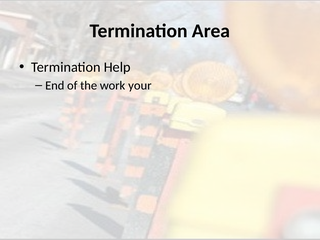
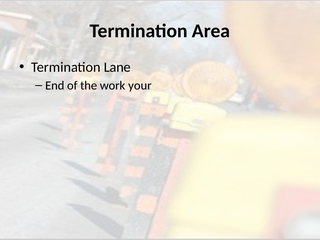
Help: Help -> Lane
